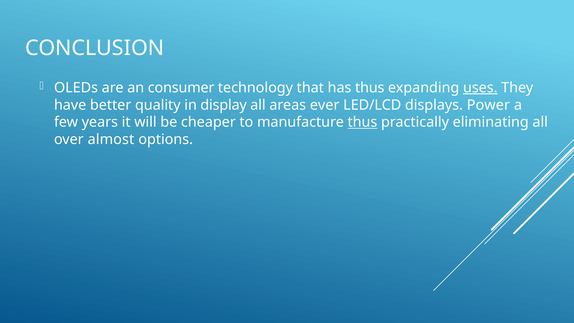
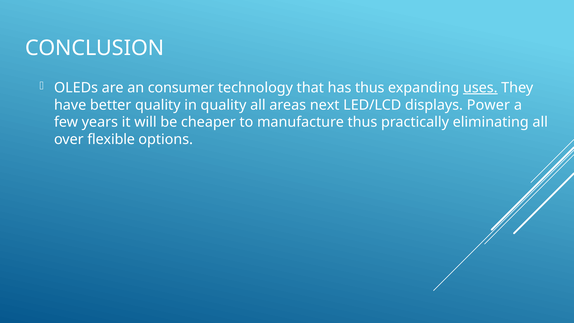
in display: display -> quality
ever: ever -> next
thus at (362, 122) underline: present -> none
almost: almost -> flexible
